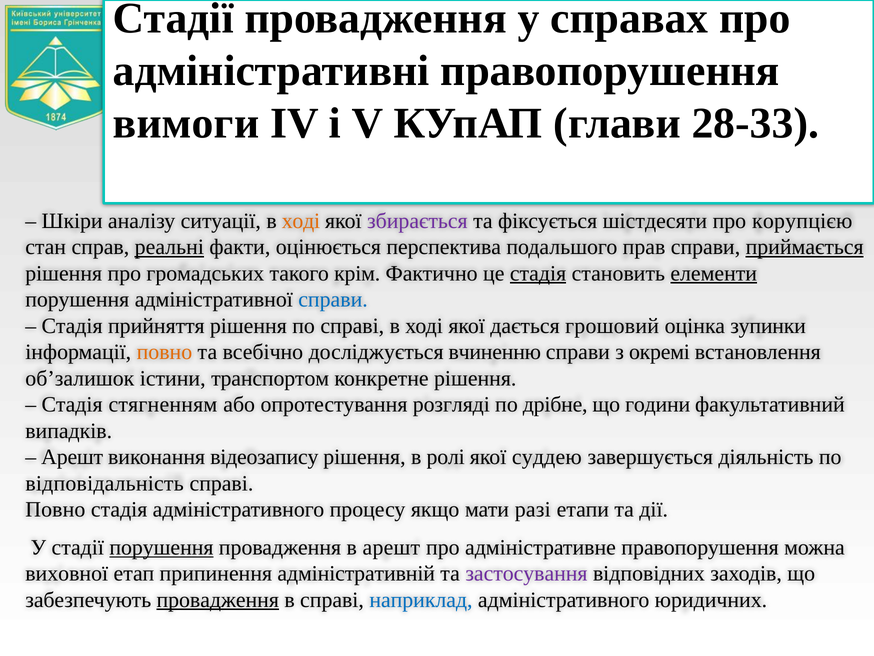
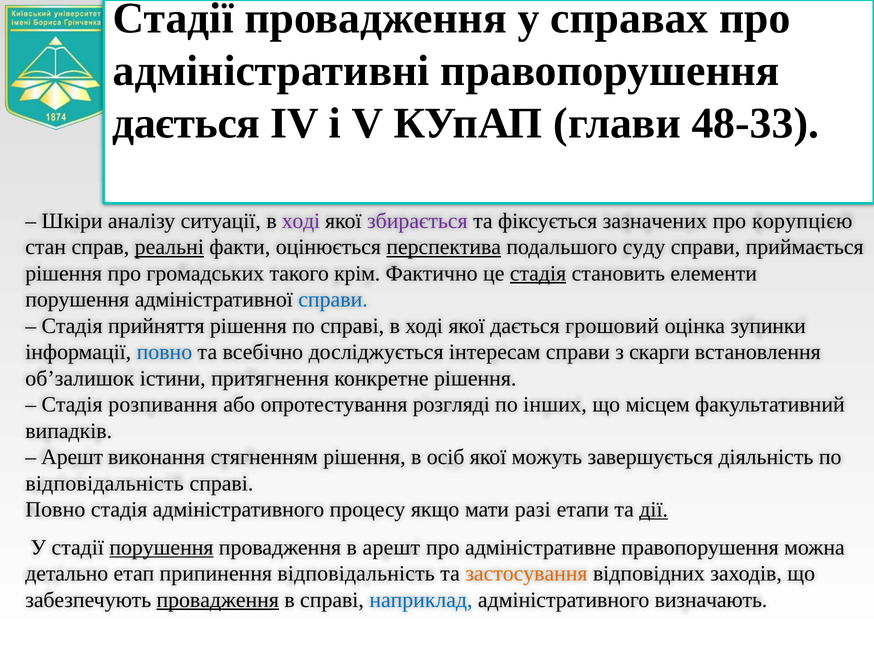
вимоги at (186, 123): вимоги -> дається
28-33: 28-33 -> 48-33
ході at (301, 221) colour: orange -> purple
шістдесяти: шістдесяти -> зазначених
перспектива underline: none -> present
прав: прав -> суду
приймається underline: present -> none
елементи underline: present -> none
повно at (164, 352) colour: orange -> blue
вчиненню: вчиненню -> інтересам
окремі: окремі -> скарги
транспортом: транспортом -> притягнення
стягненням: стягненням -> розпивання
дрібне: дрібне -> інших
години: години -> місцем
відеозапису: відеозапису -> стягненням
ролі: ролі -> осіб
суддею: суддею -> можуть
дії underline: none -> present
виховної: виховної -> детально
припинення адміністративній: адміністративній -> відповідальність
застосування colour: purple -> orange
юридичних: юридичних -> визначають
